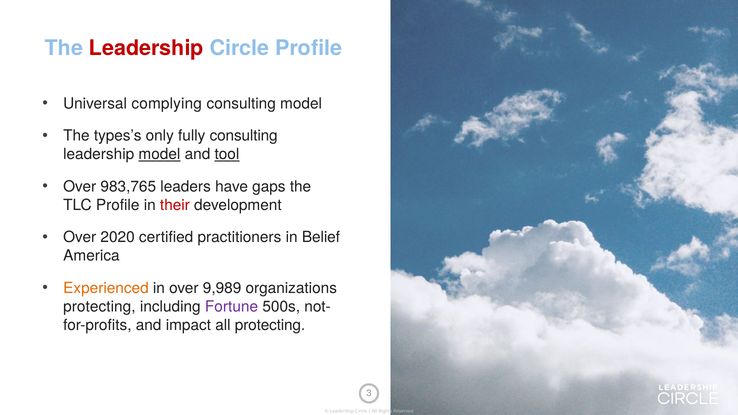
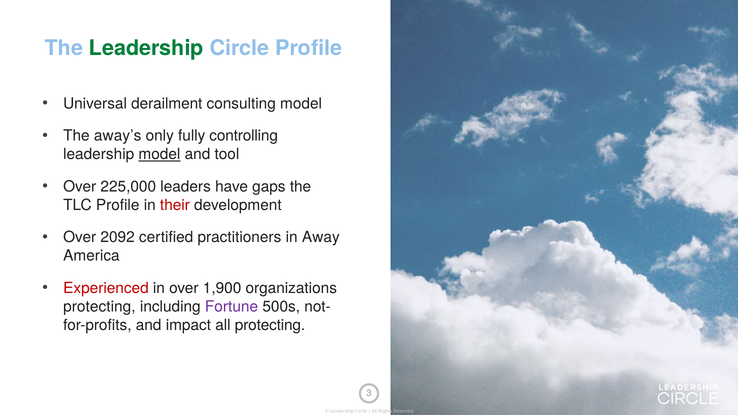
Leadership at (146, 48) colour: red -> green
complying: complying -> derailment
types’s: types’s -> away’s
fully consulting: consulting -> controlling
tool underline: present -> none
983,765: 983,765 -> 225,000
2020: 2020 -> 2092
Belief: Belief -> Away
Experienced colour: orange -> red
9,989: 9,989 -> 1,900
